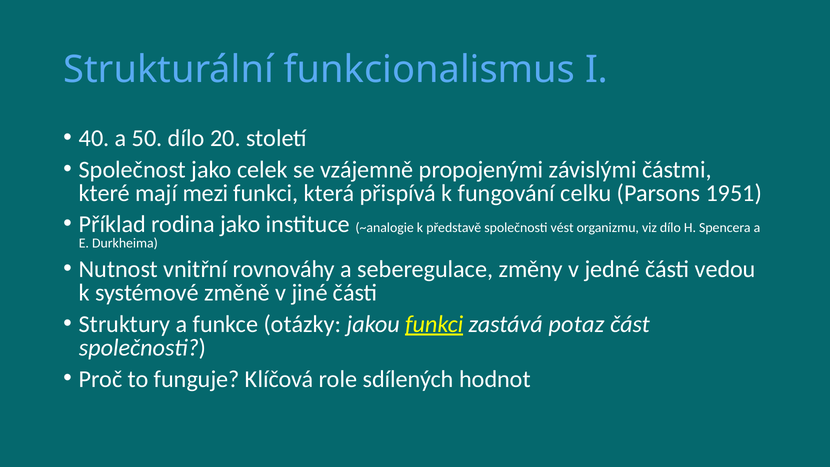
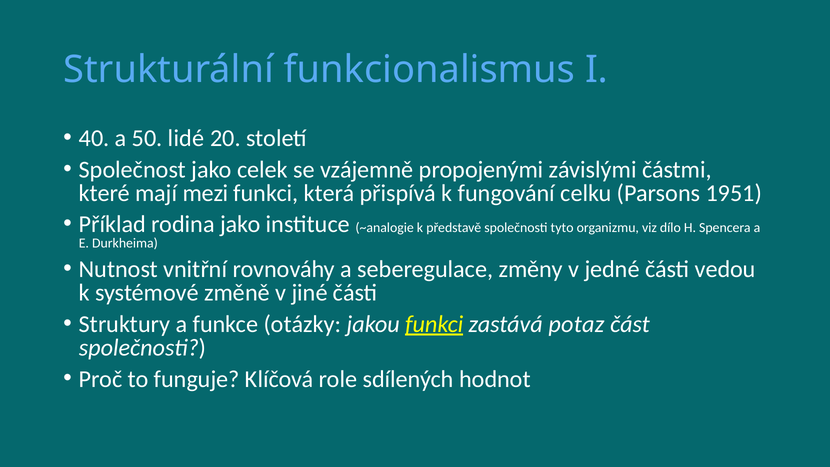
50 dílo: dílo -> lidé
vést: vést -> tyto
